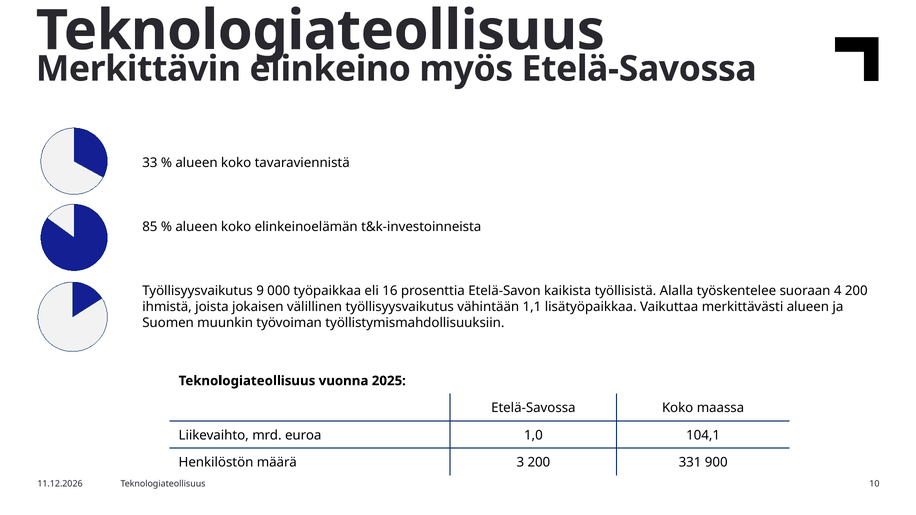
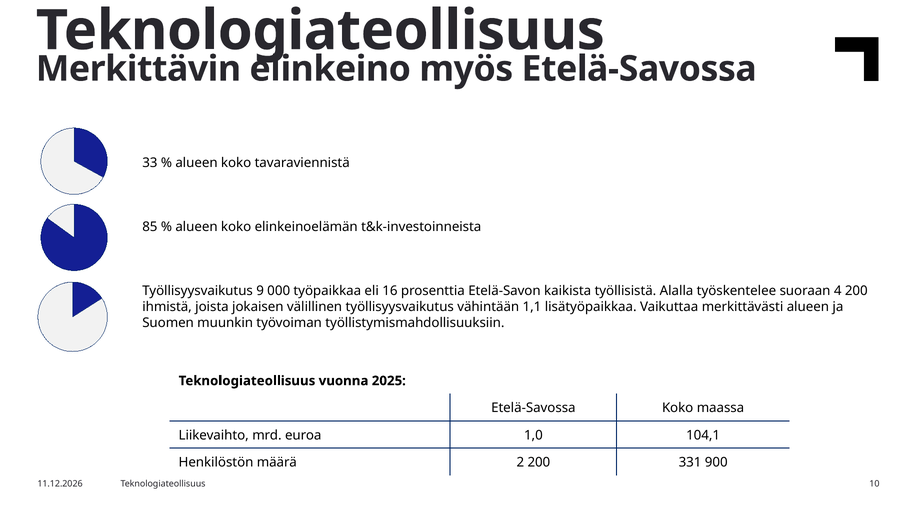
3: 3 -> 2
